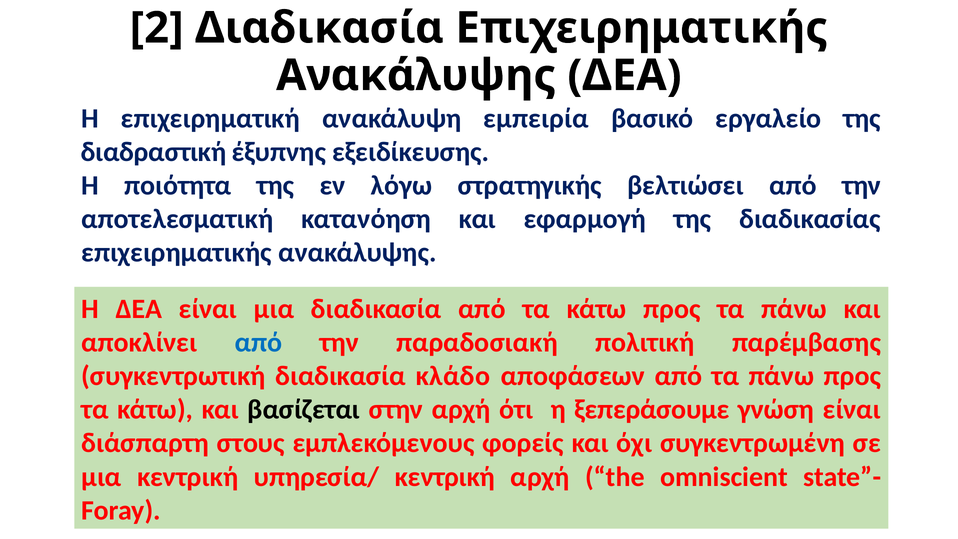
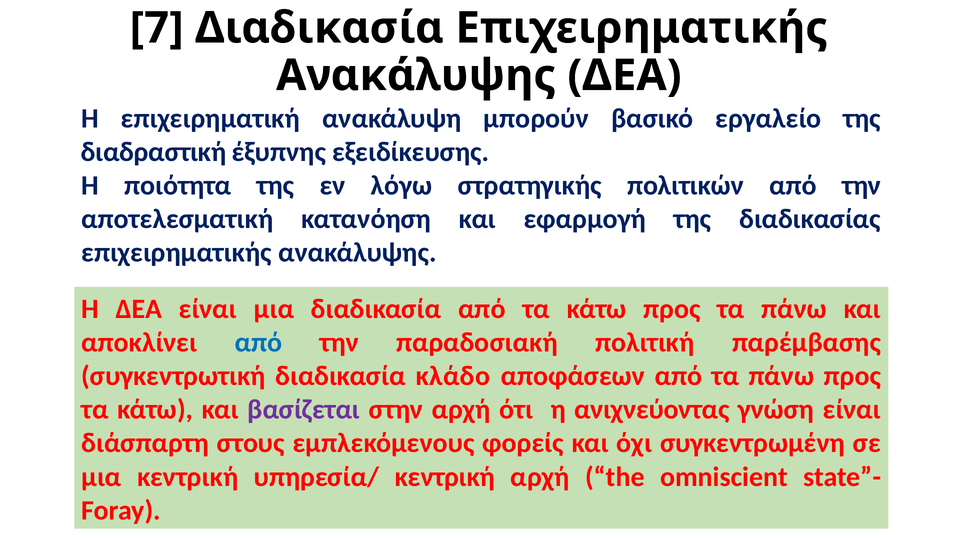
2: 2 -> 7
εμπειρία: εμπειρία -> μπορούν
βελτιώσει: βελτιώσει -> πολιτικών
βασίζεται colour: black -> purple
ξεπεράσουμε: ξεπεράσουμε -> ανιχνεύοντας
